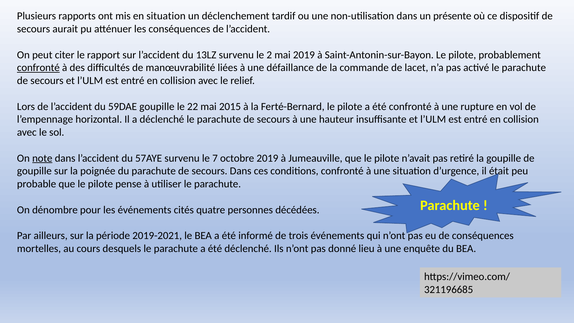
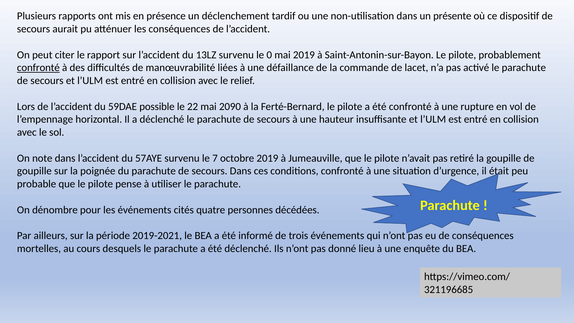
en situation: situation -> présence
2: 2 -> 0
59DAE goupille: goupille -> possible
2015: 2015 -> 2090
note underline: present -> none
